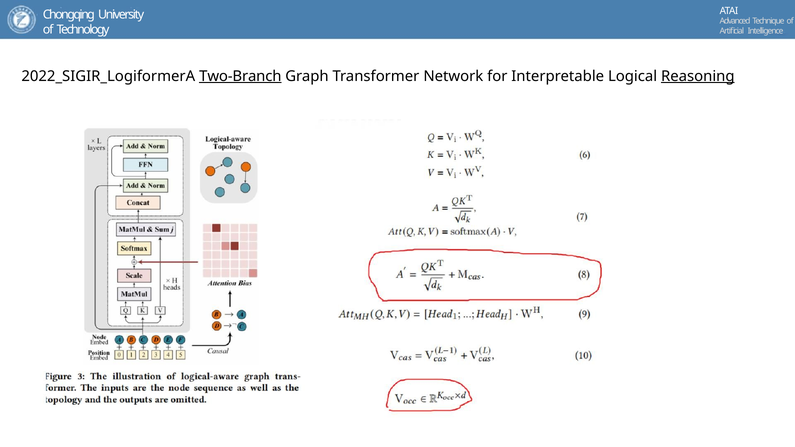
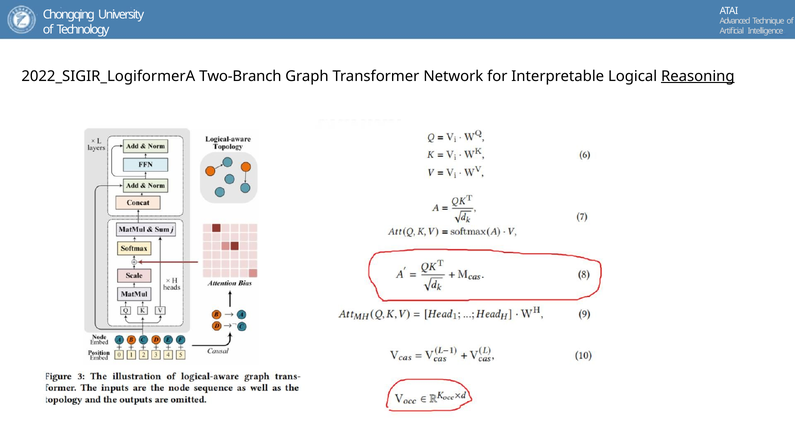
Two-Branch underline: present -> none
